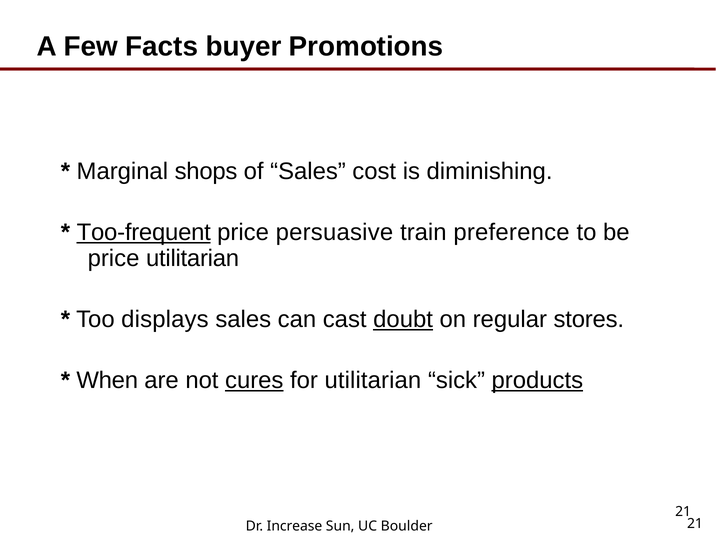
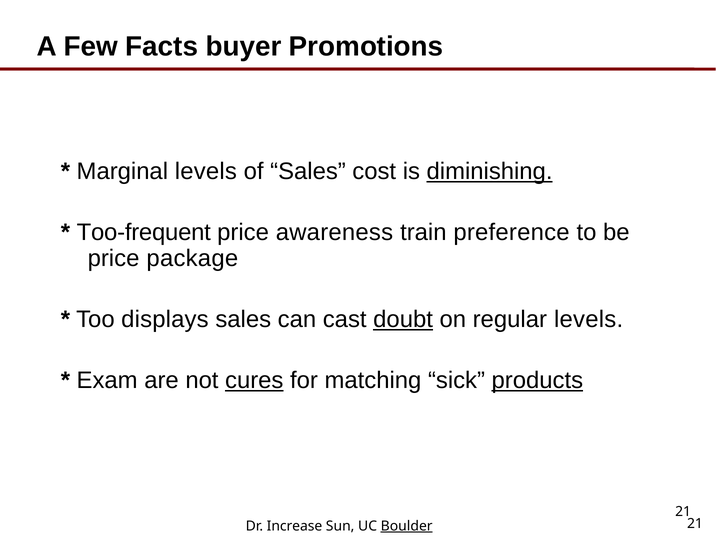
Marginal shops: shops -> levels
diminishing underline: none -> present
Too-frequent underline: present -> none
persuasive: persuasive -> awareness
price utilitarian: utilitarian -> package
regular stores: stores -> levels
When: When -> Exam
for utilitarian: utilitarian -> matching
Boulder underline: none -> present
